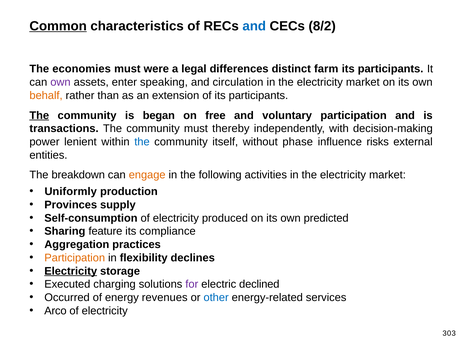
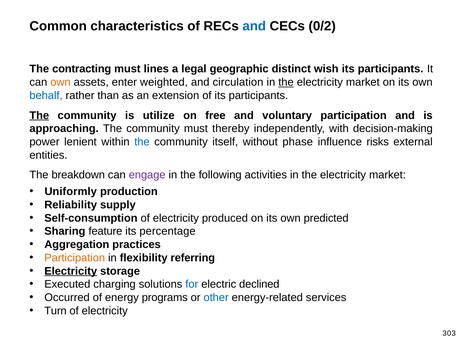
Common underline: present -> none
8/2: 8/2 -> 0/2
economies: economies -> contracting
were: were -> lines
differences: differences -> geographic
farm: farm -> wish
own at (60, 82) colour: purple -> orange
speaking: speaking -> weighted
the at (286, 82) underline: none -> present
behalf colour: orange -> blue
began: began -> utilize
transactions: transactions -> approaching
engage colour: orange -> purple
Provinces: Provinces -> Reliability
compliance: compliance -> percentage
declines: declines -> referring
for colour: purple -> blue
revenues: revenues -> programs
Arco: Arco -> Turn
